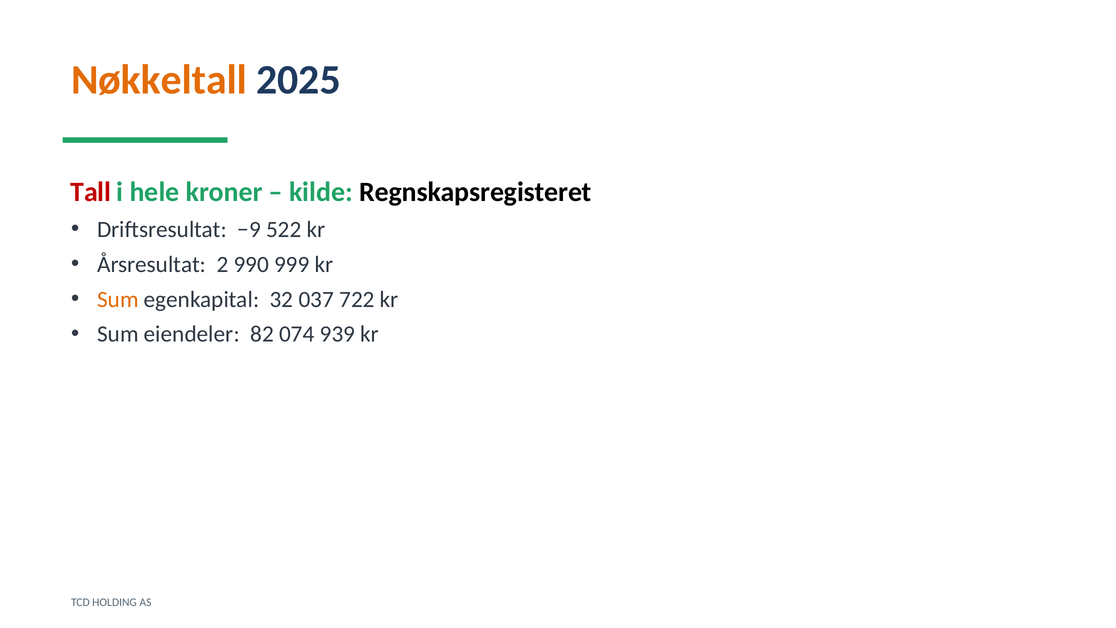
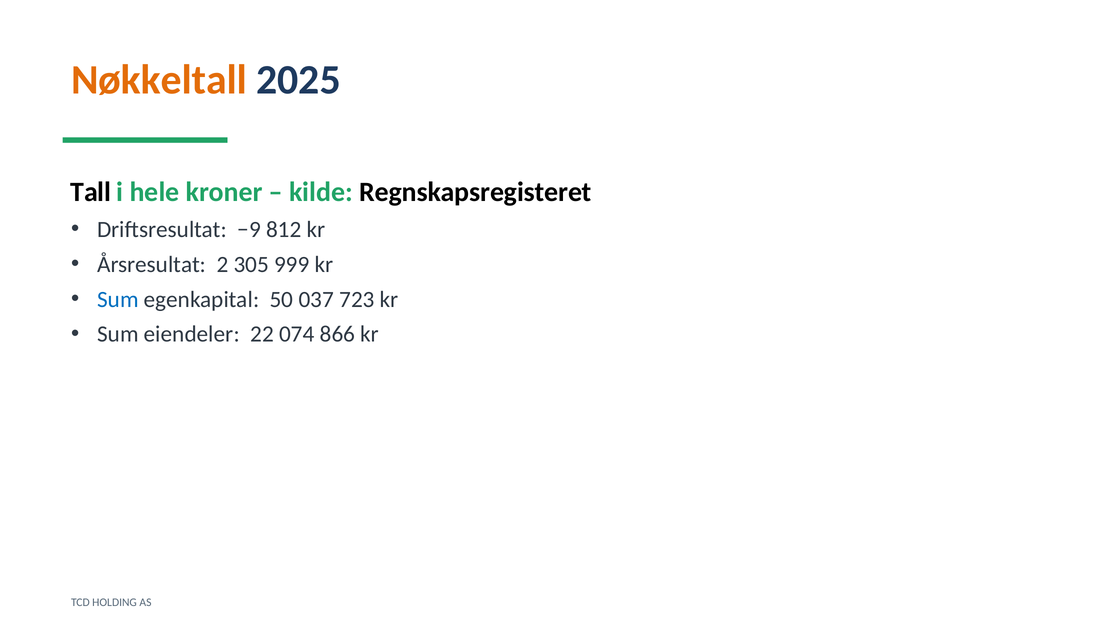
Tall colour: red -> black
522: 522 -> 812
990: 990 -> 305
Sum at (118, 299) colour: orange -> blue
32: 32 -> 50
722: 722 -> 723
82: 82 -> 22
939: 939 -> 866
